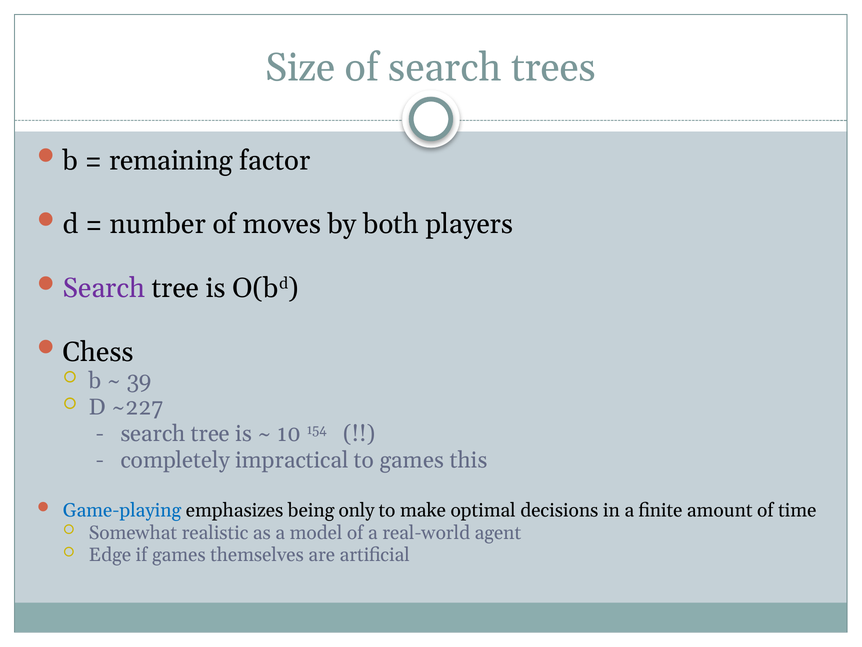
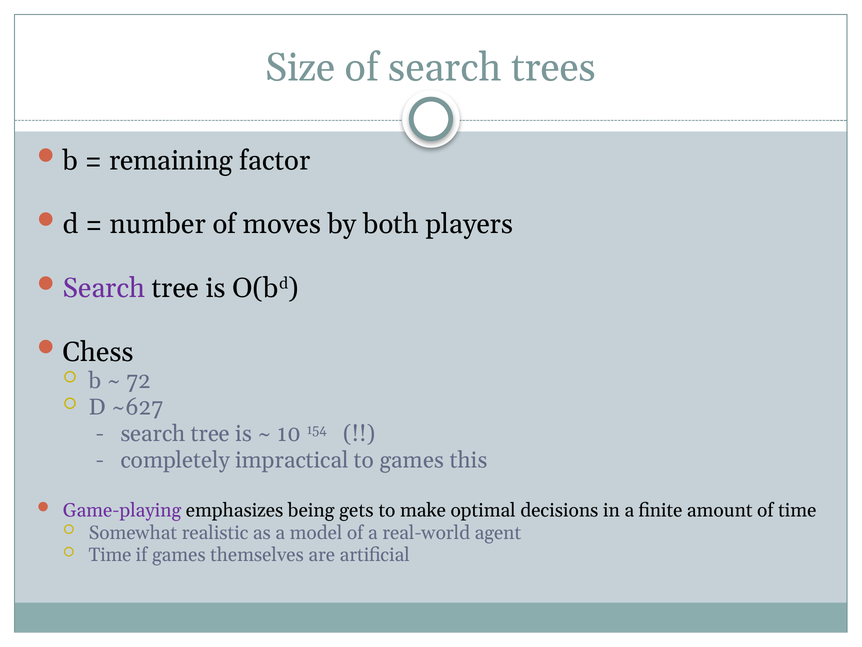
39: 39 -> 72
~227: ~227 -> ~627
Game-playing colour: blue -> purple
only: only -> gets
Edge at (110, 555): Edge -> Time
